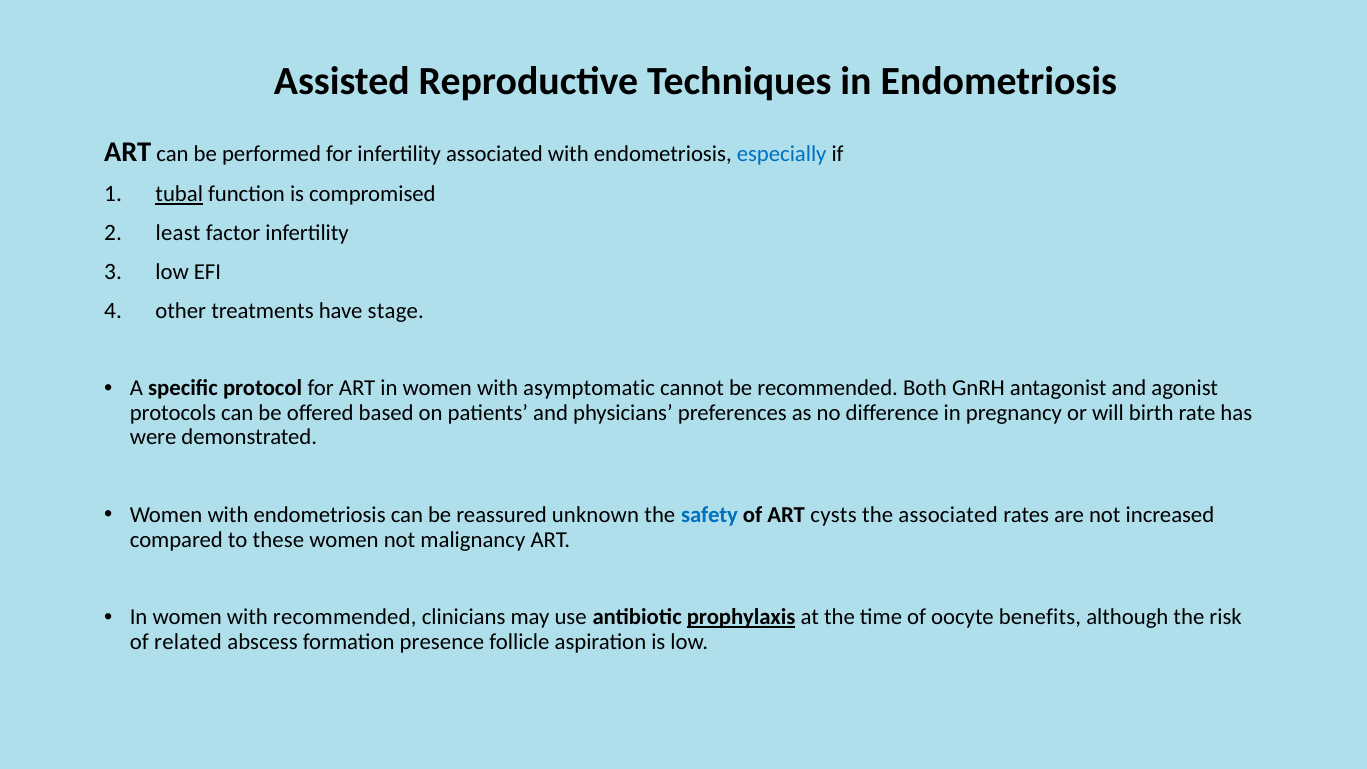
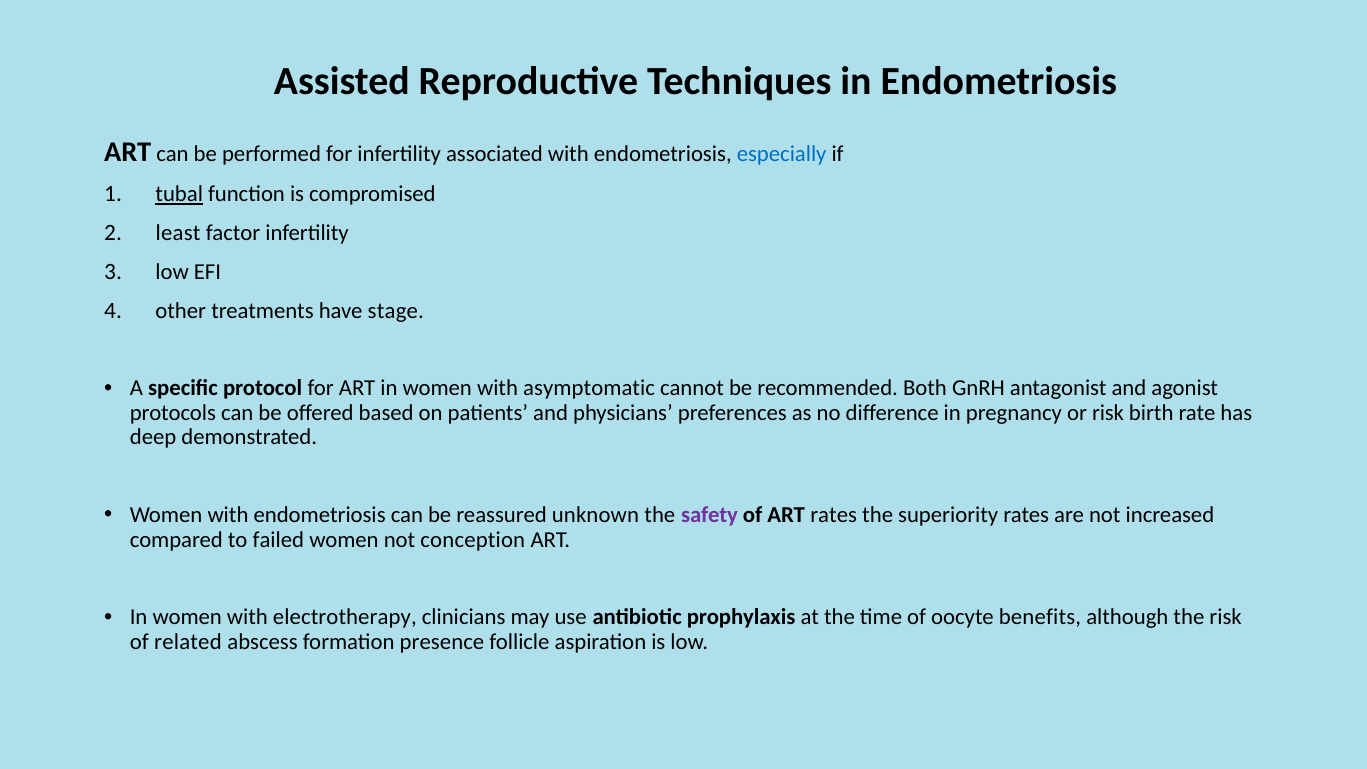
or will: will -> risk
were: were -> deep
safety colour: blue -> purple
ART cysts: cysts -> rates
the associated: associated -> superiority
these: these -> failed
malignancy: malignancy -> conception
with recommended: recommended -> electrotherapy
prophylaxis underline: present -> none
